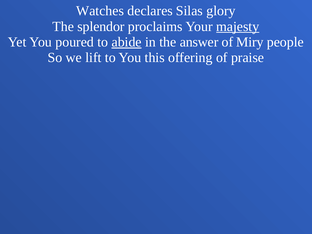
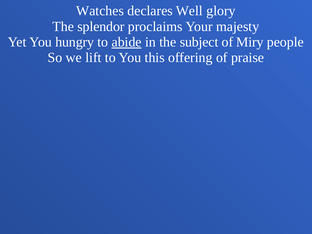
Silas: Silas -> Well
majesty underline: present -> none
poured: poured -> hungry
answer: answer -> subject
